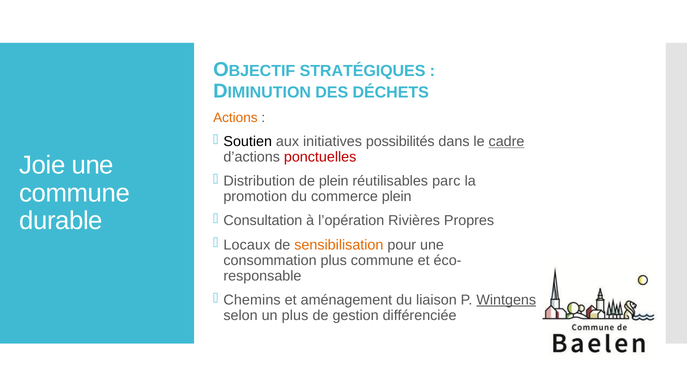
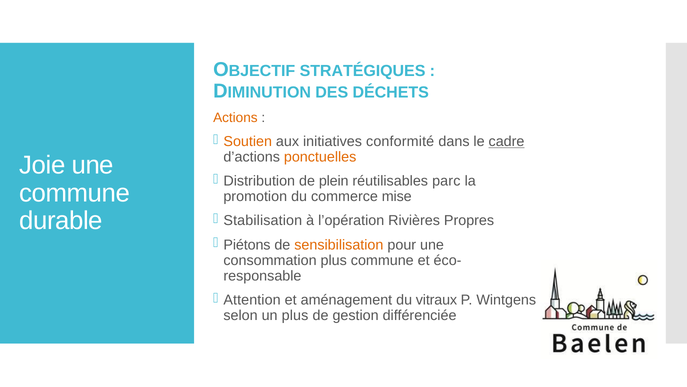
Soutien colour: black -> orange
possibilités: possibilités -> conformité
ponctuelles colour: red -> orange
commerce plein: plein -> mise
Consultation: Consultation -> Stabilisation
Locaux: Locaux -> Piétons
Chemins: Chemins -> Attention
liaison: liaison -> vitraux
Wintgens underline: present -> none
